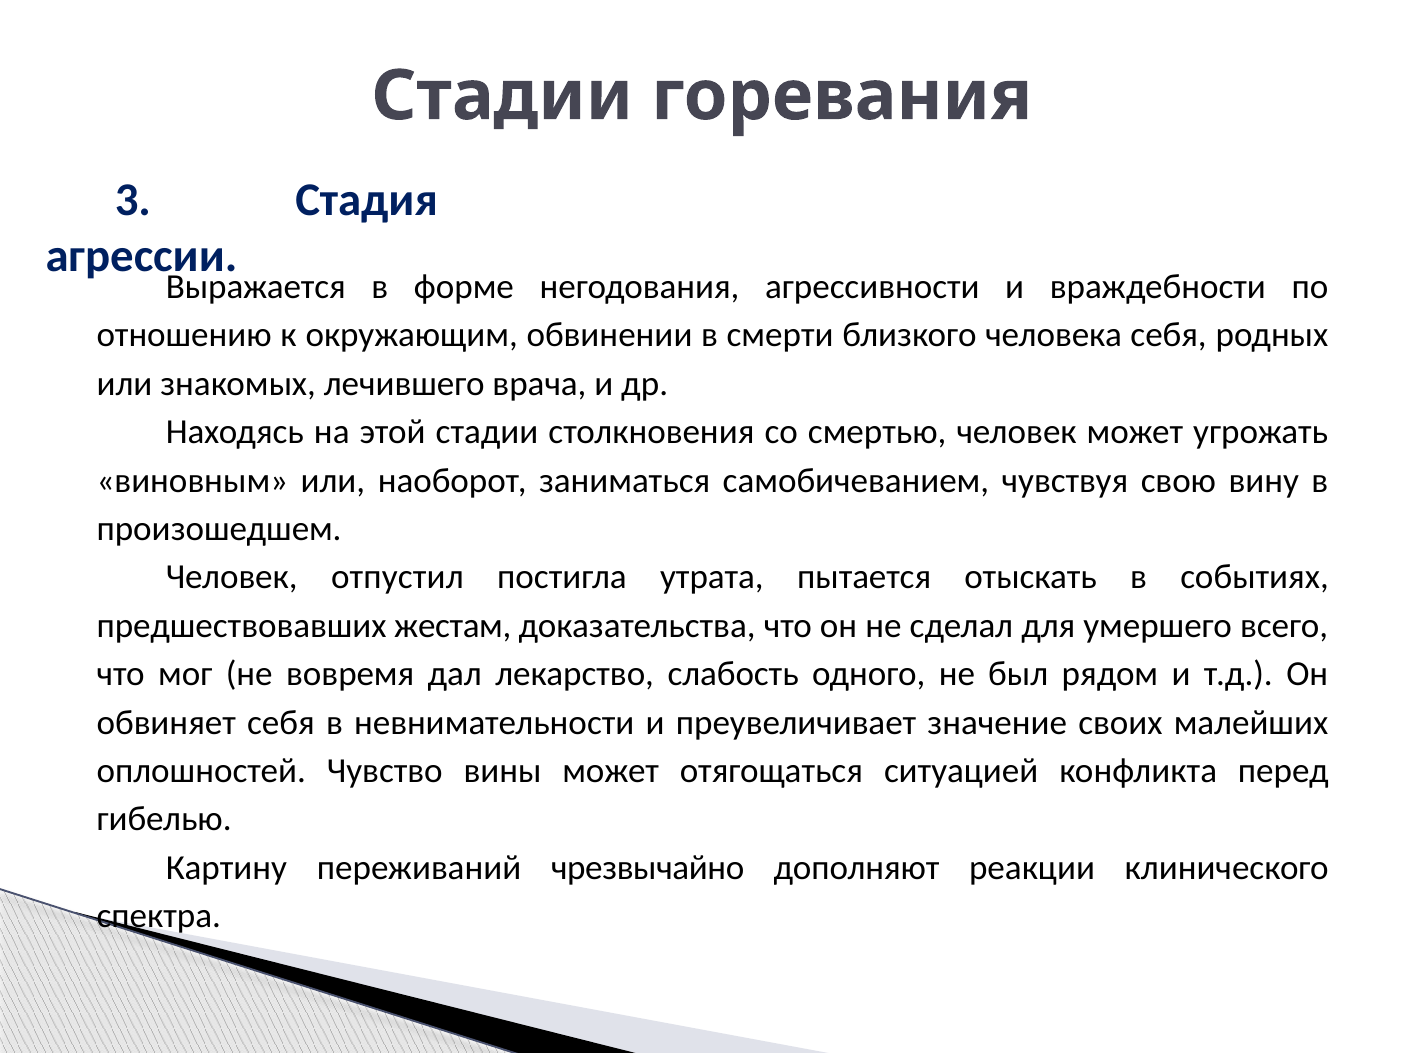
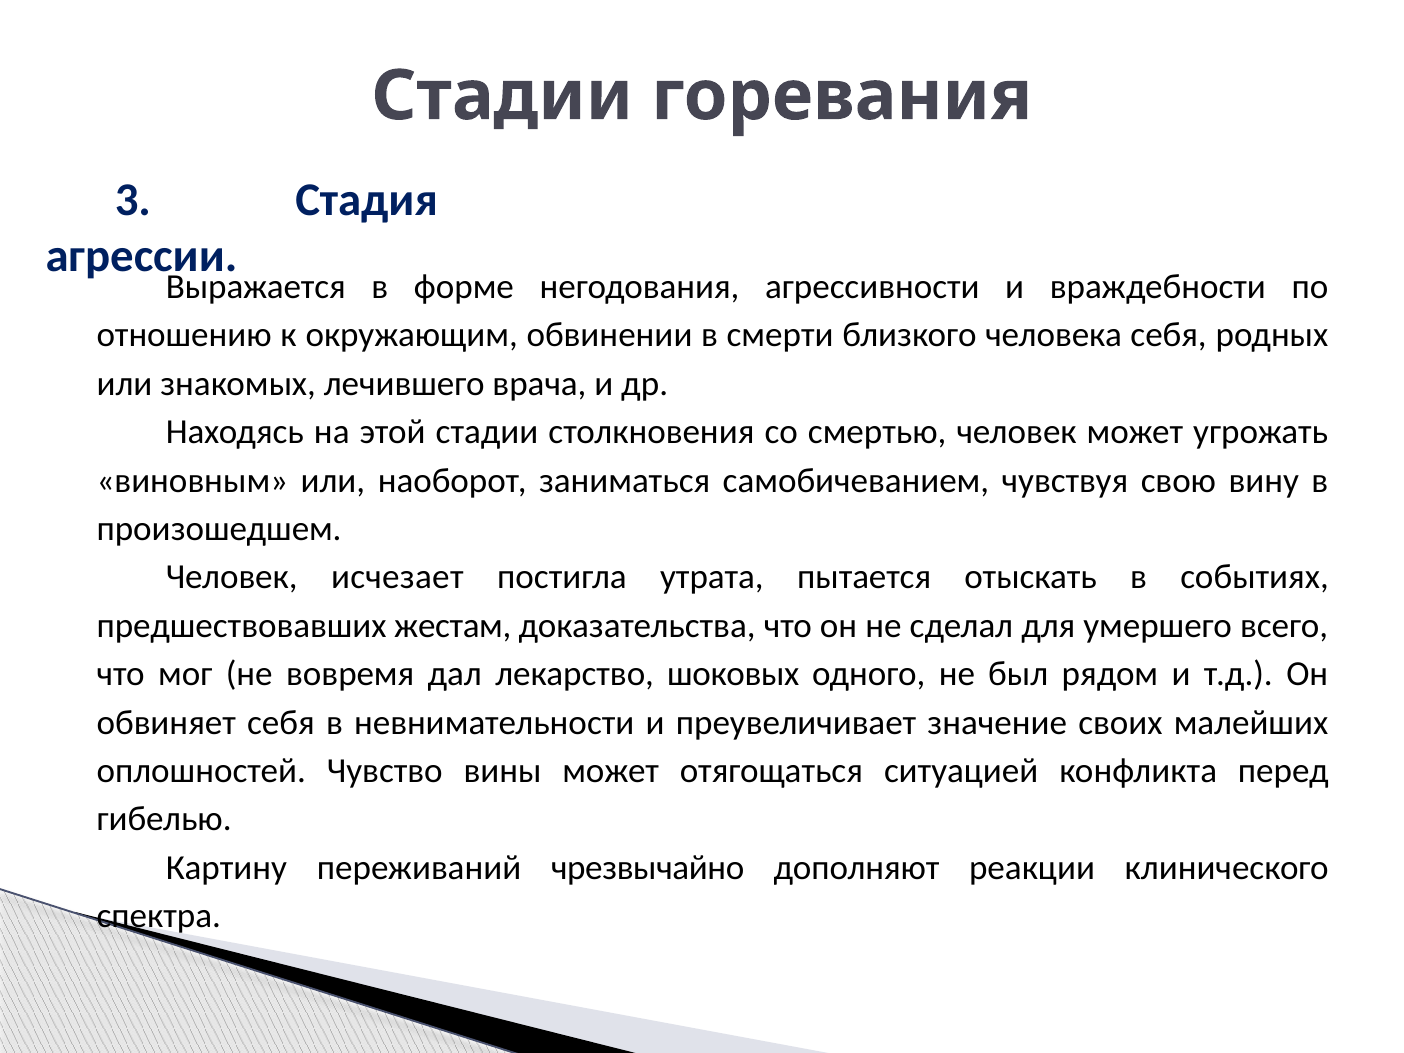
отпустил: отпустил -> исчезает
слабость: слабость -> шоковых
